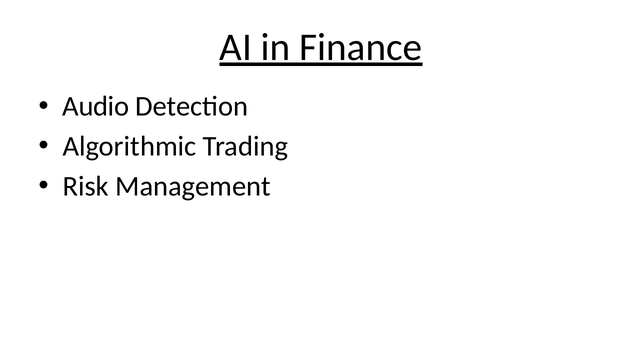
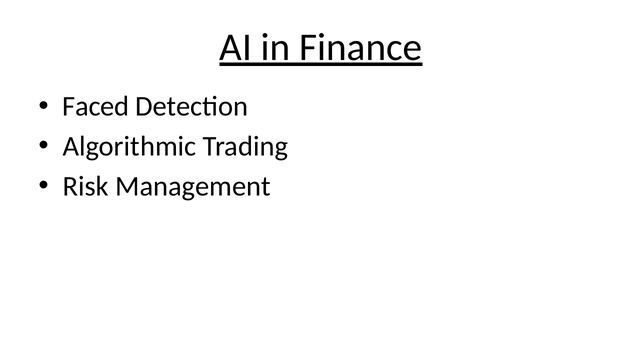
Audio: Audio -> Faced
